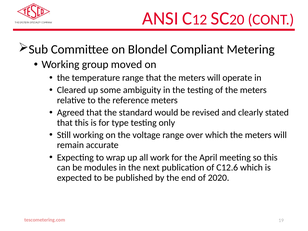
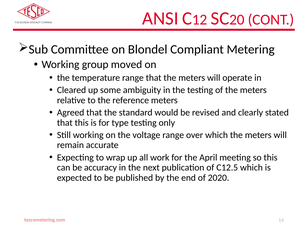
modules: modules -> accuracy
C12.6: C12.6 -> C12.5
